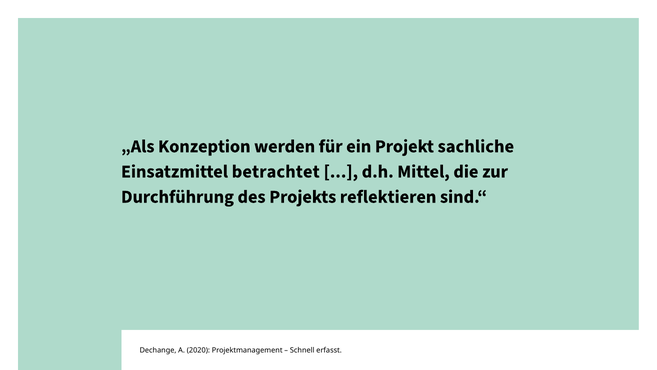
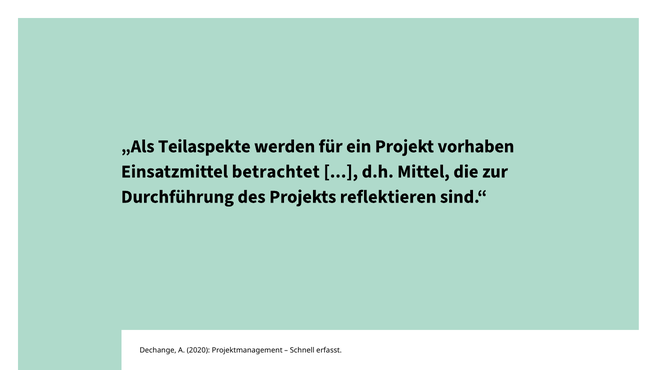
Konzeption: Konzeption -> Teilaspekte
sachliche: sachliche -> vorhaben
